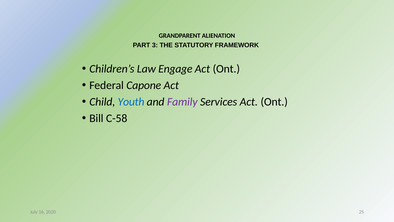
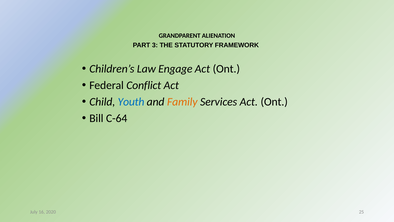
Capone: Capone -> Conflict
Family colour: purple -> orange
C-58: C-58 -> C-64
